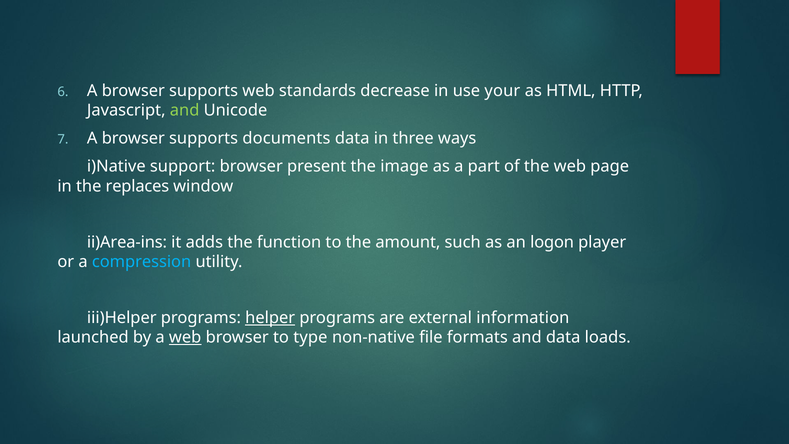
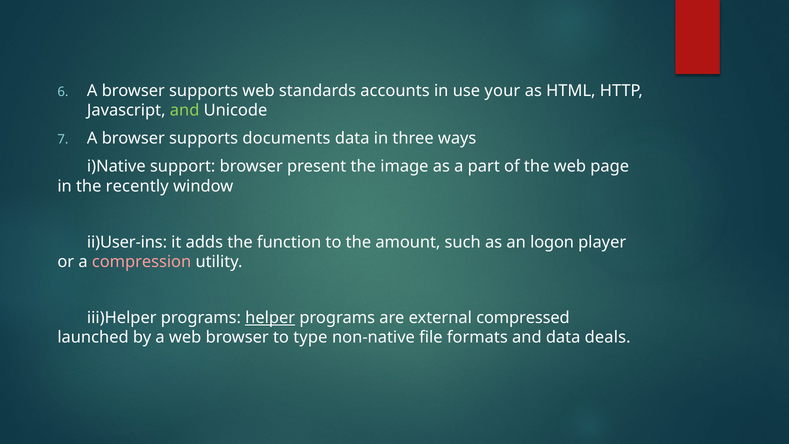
decrease: decrease -> accounts
replaces: replaces -> recently
ii)Area-ins: ii)Area-ins -> ii)User-ins
compression colour: light blue -> pink
information: information -> compressed
web at (185, 337) underline: present -> none
loads: loads -> deals
